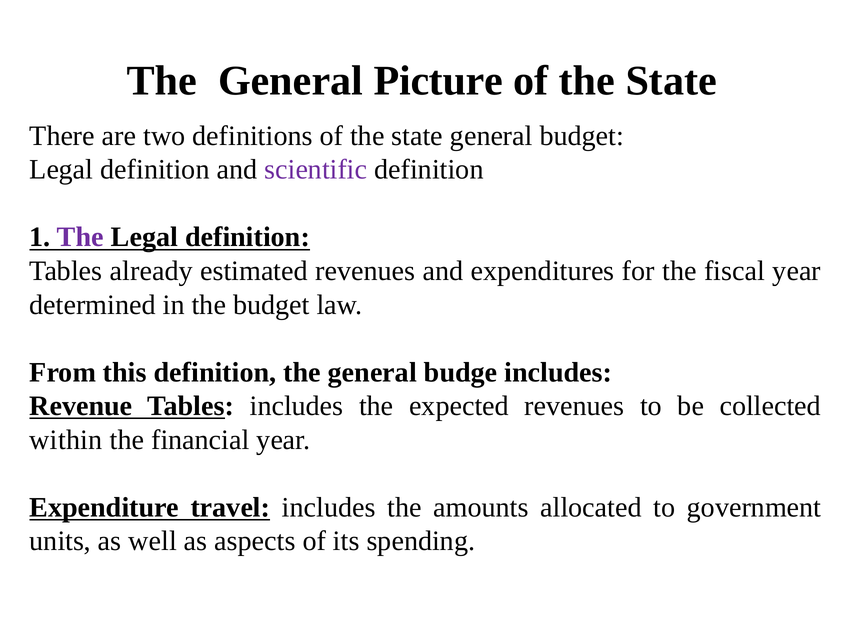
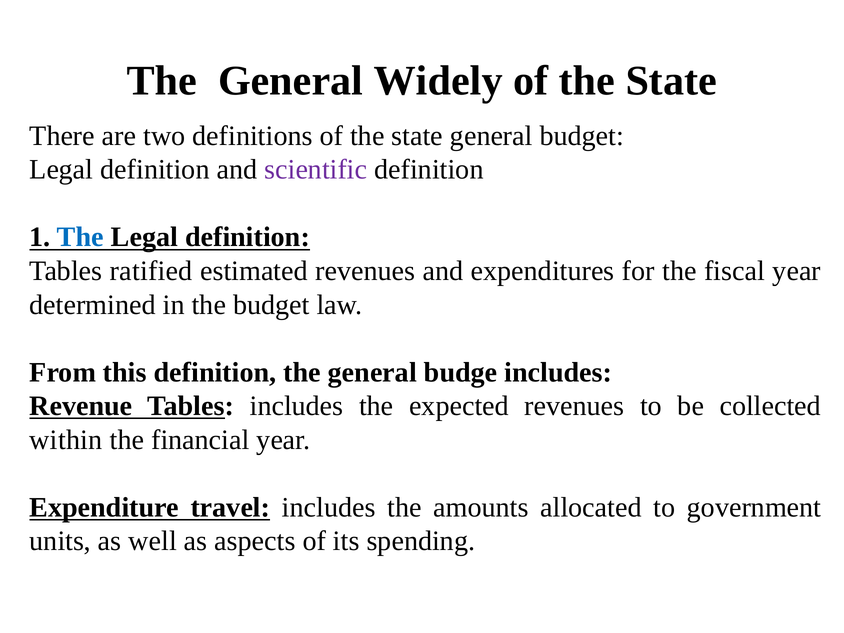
Picture: Picture -> Widely
The at (80, 237) colour: purple -> blue
already: already -> ratified
